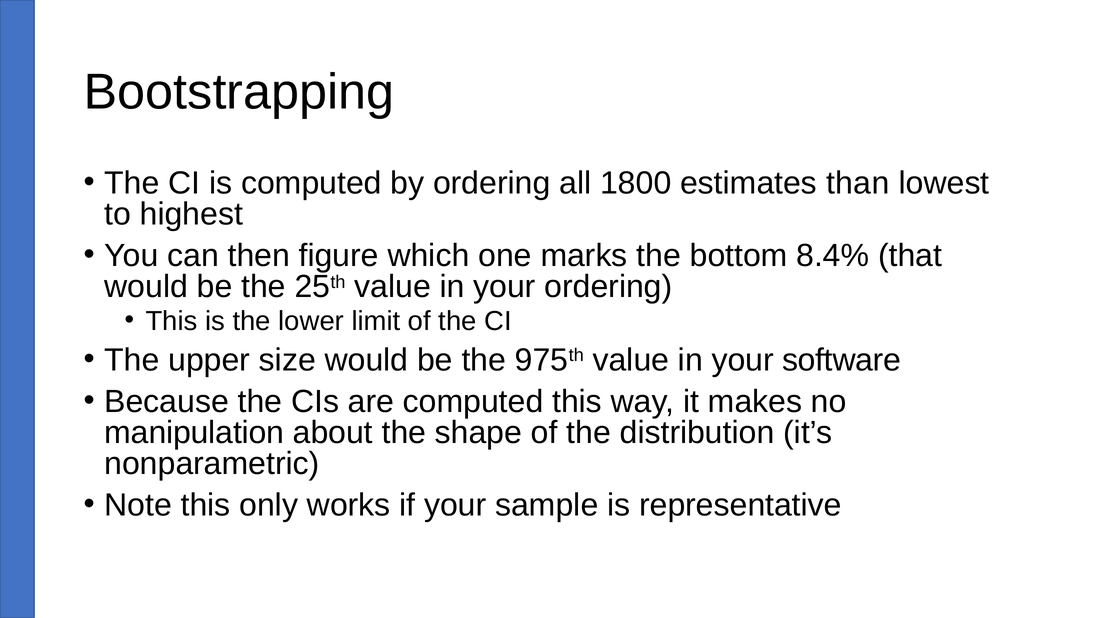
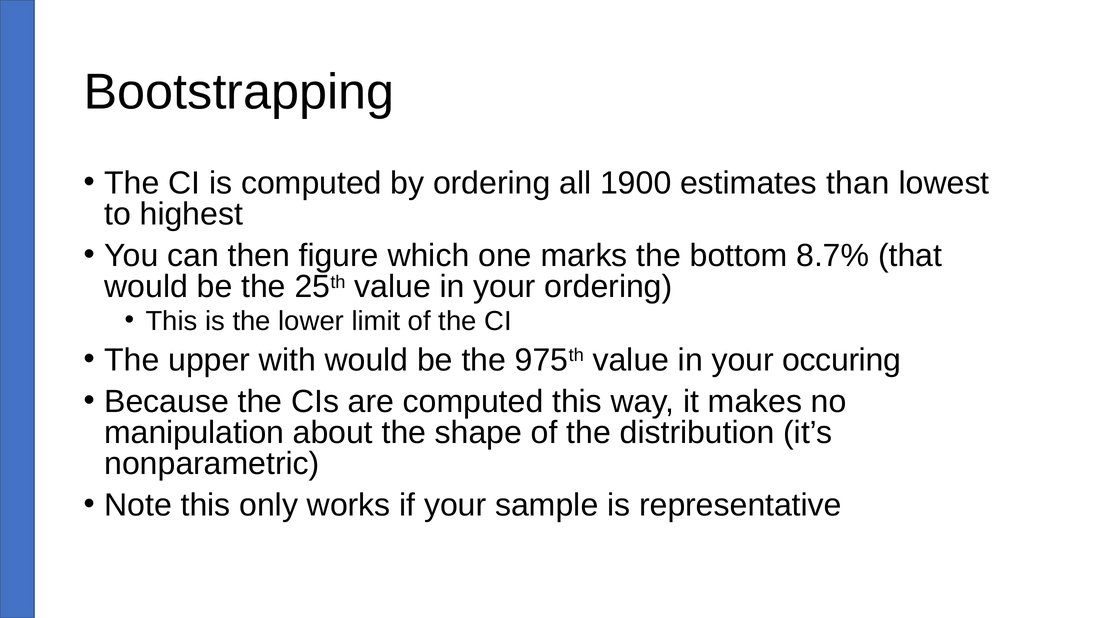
1800: 1800 -> 1900
8.4%: 8.4% -> 8.7%
size: size -> with
software: software -> occuring
